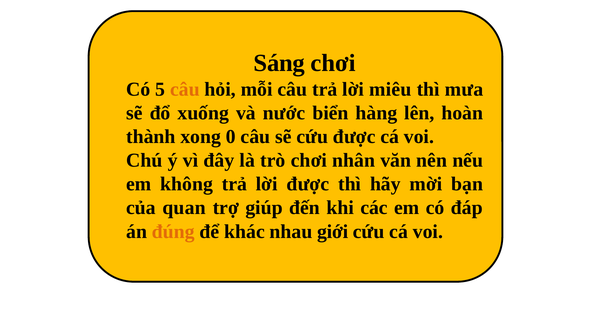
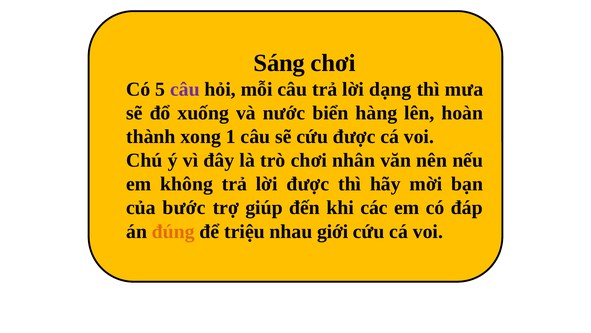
câu at (185, 89) colour: orange -> purple
miêu: miêu -> dạng
0: 0 -> 1
quan: quan -> bước
khác: khác -> triệu
